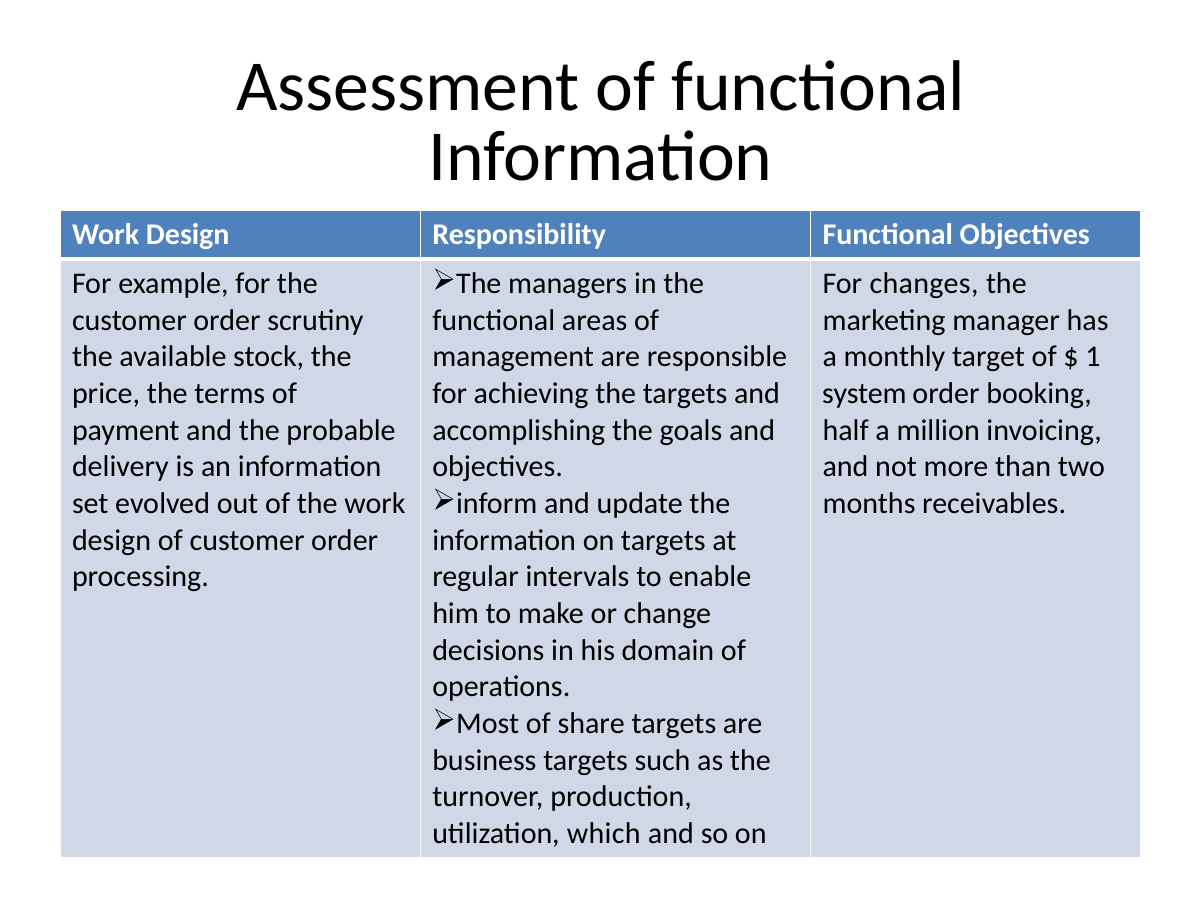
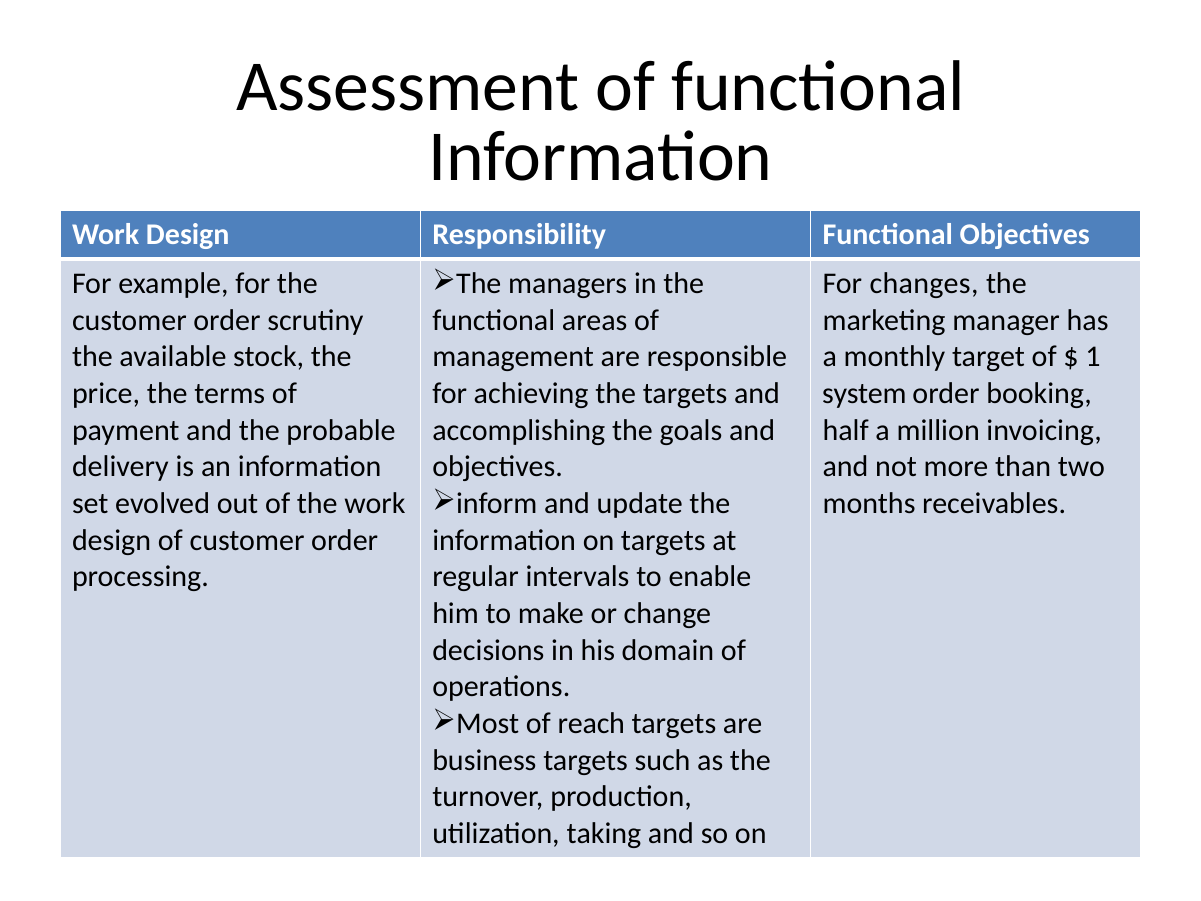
share: share -> reach
which: which -> taking
